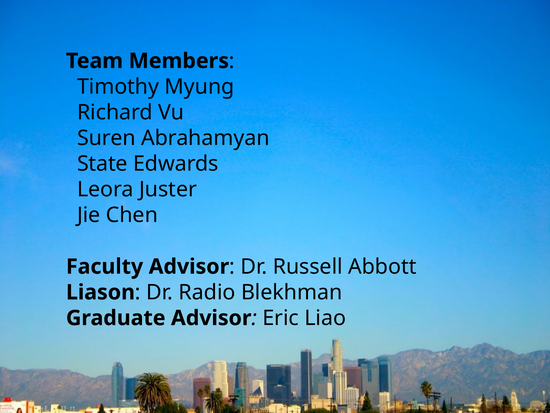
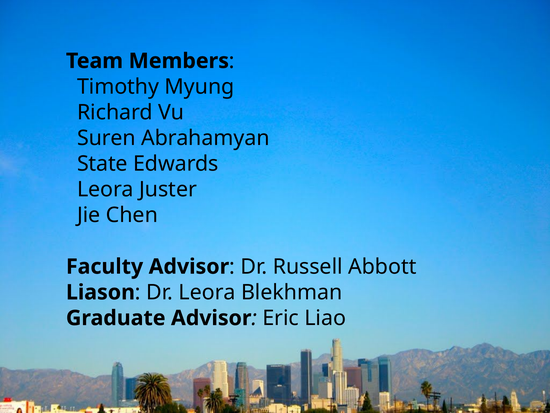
Dr Radio: Radio -> Leora
